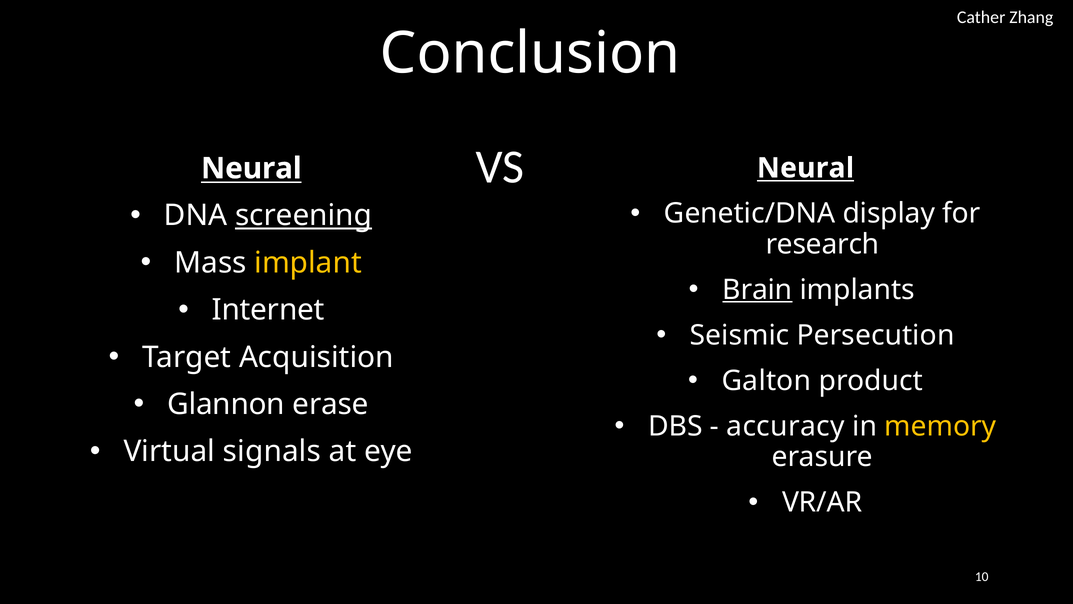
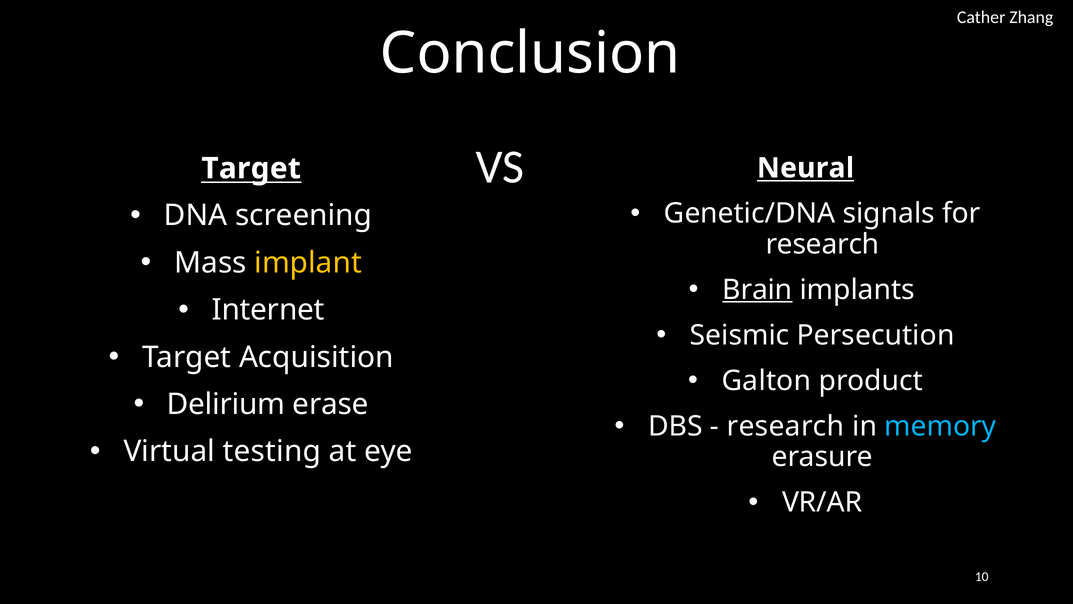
Neural at (251, 168): Neural -> Target
display: display -> signals
screening underline: present -> none
Glannon: Glannon -> Delirium
accuracy at (785, 426): accuracy -> research
memory colour: yellow -> light blue
signals: signals -> testing
